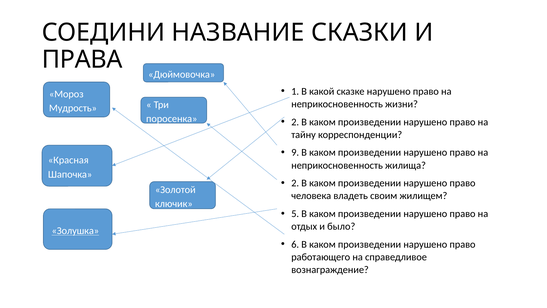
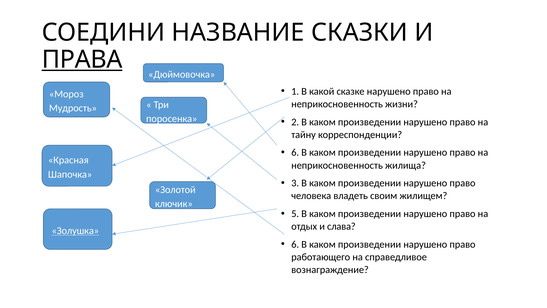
ПРАВА underline: none -> present
9 at (295, 152): 9 -> 6
2 at (295, 183): 2 -> 3
было: было -> слава
